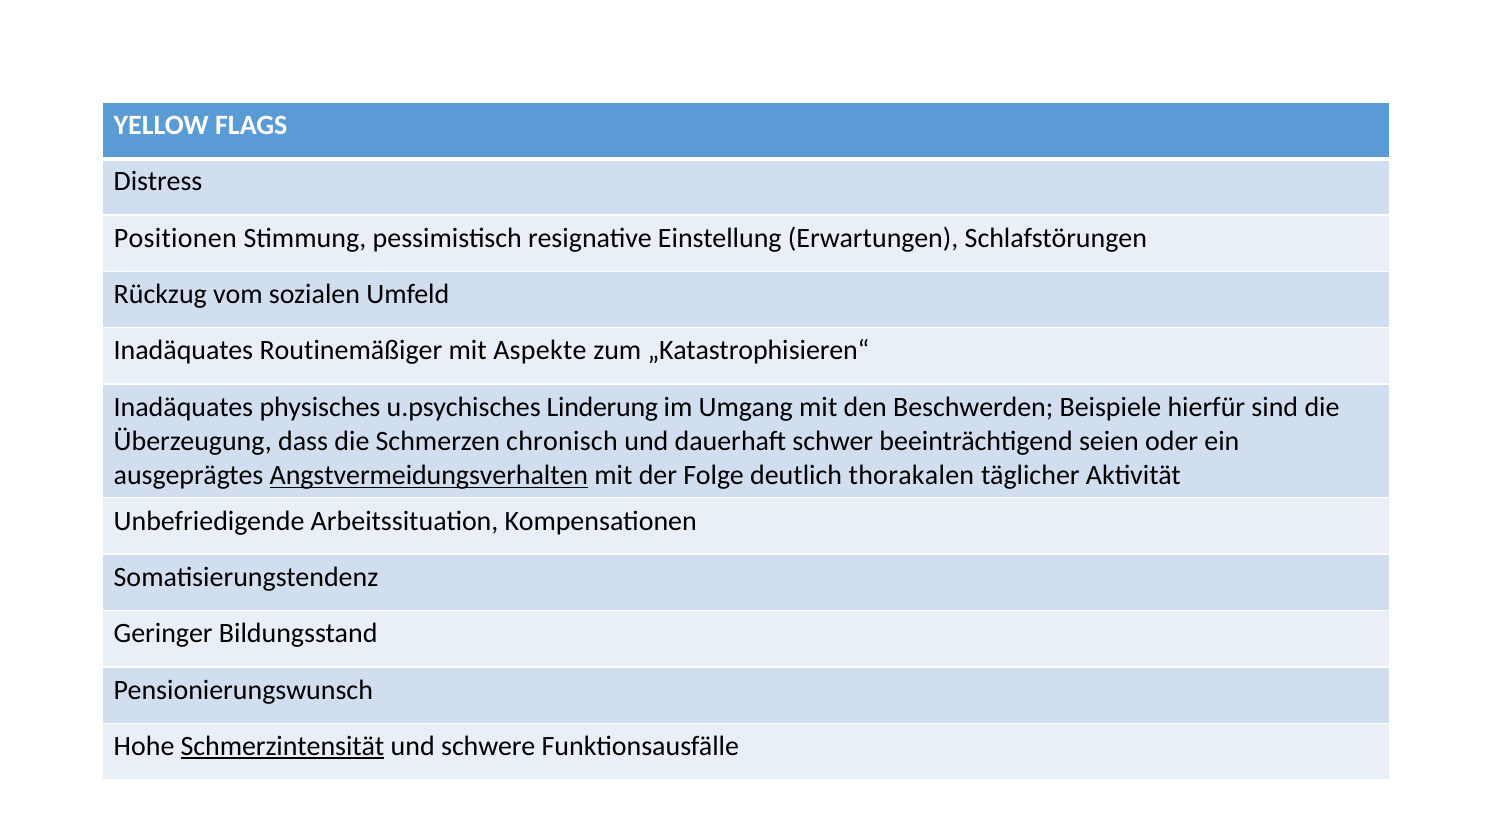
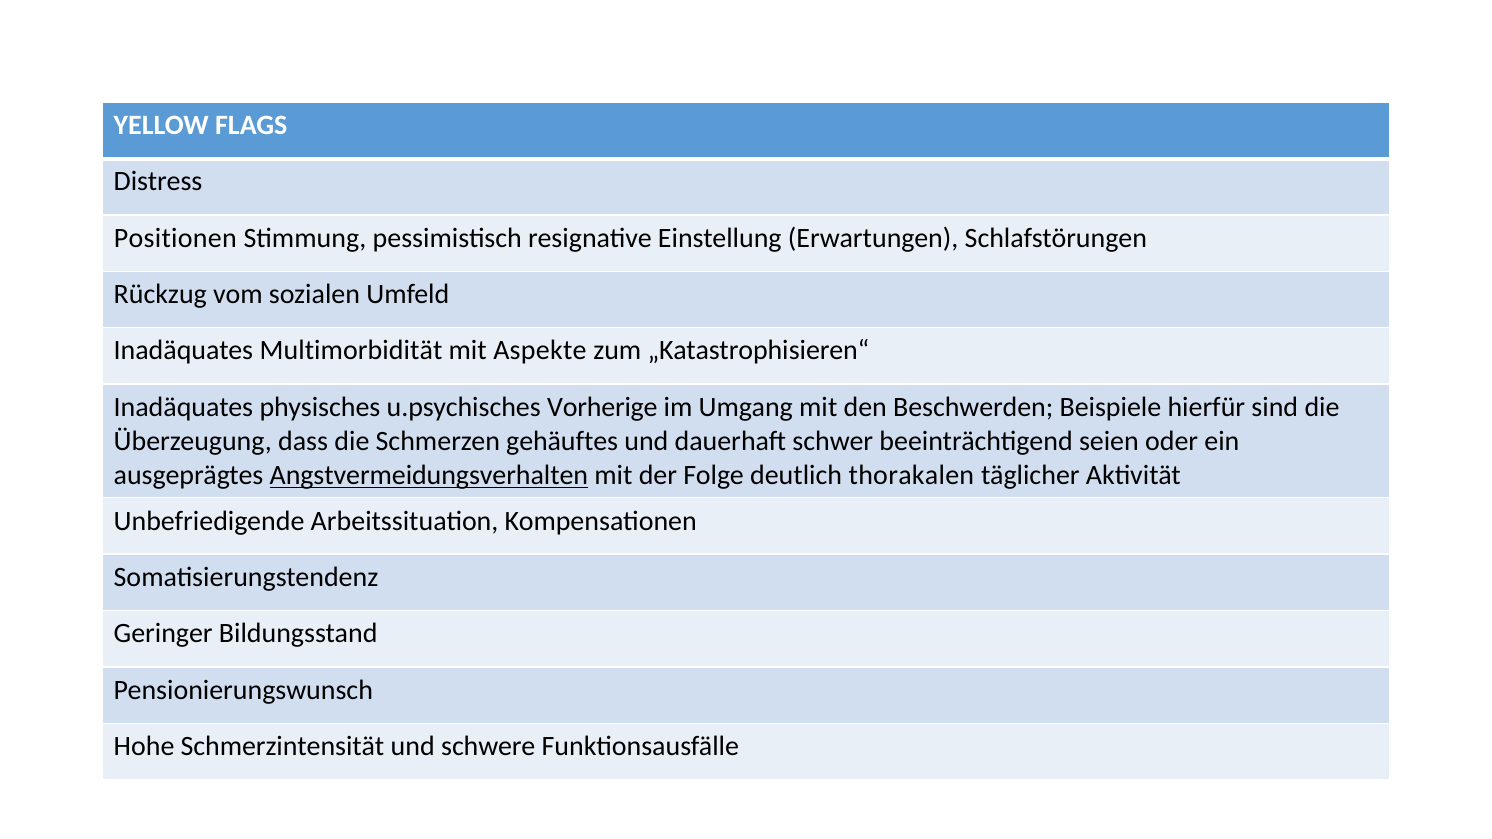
Routinemäßiger: Routinemäßiger -> Multimorbidität
Linderung: Linderung -> Vorherige
chronisch: chronisch -> gehäuftes
Schmerzintensität underline: present -> none
